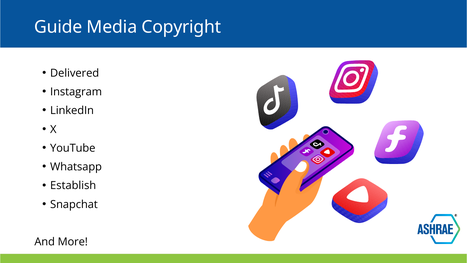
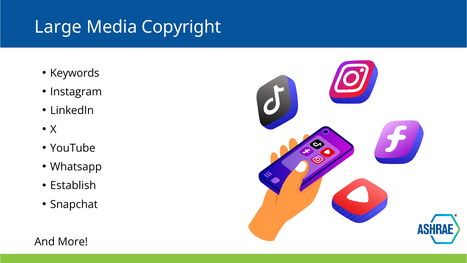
Guide: Guide -> Large
Delivered: Delivered -> Keywords
